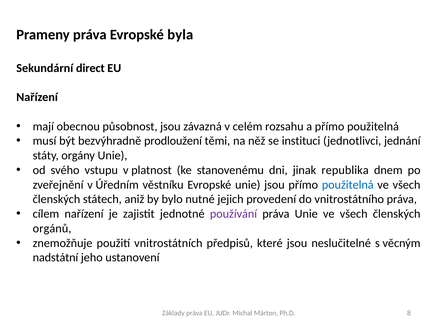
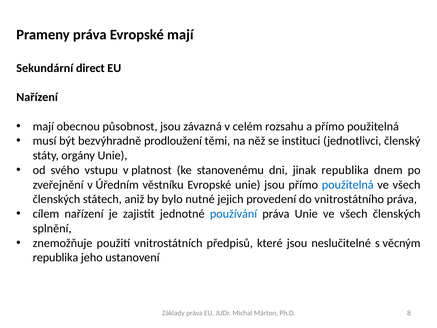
Evropské byla: byla -> mají
jednání: jednání -> členský
používání colour: purple -> blue
orgánů: orgánů -> splnění
nadstátní at (55, 257): nadstátní -> republika
